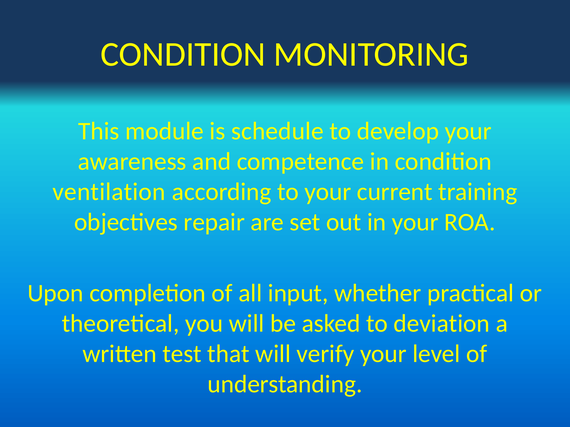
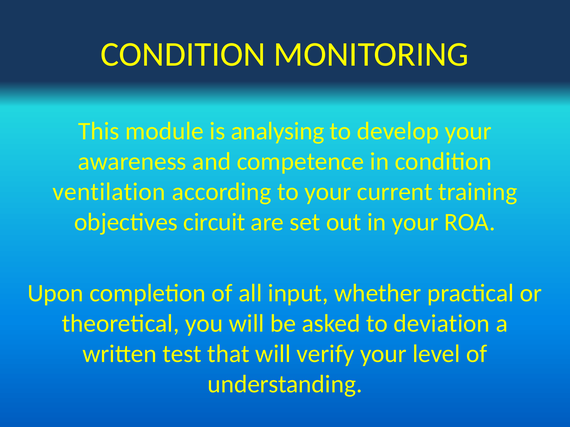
schedule: schedule -> analysing
repair: repair -> circuit
